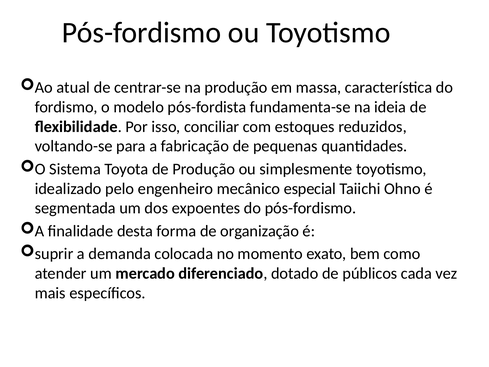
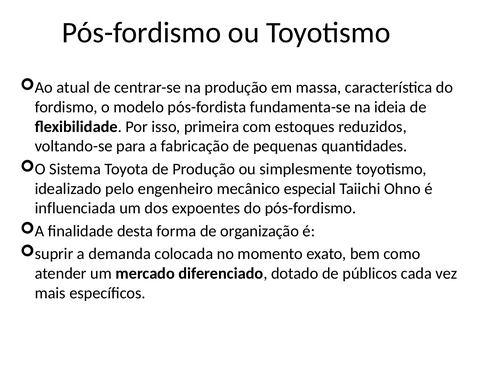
conciliar: conciliar -> primeira
segmentada: segmentada -> influenciada
